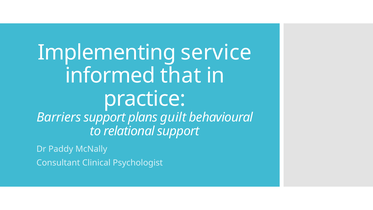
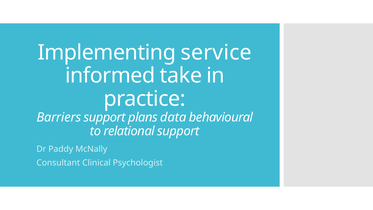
that: that -> take
guilt: guilt -> data
